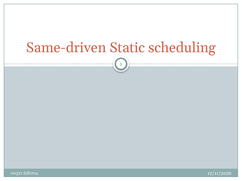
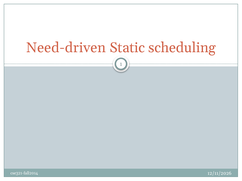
Same-driven: Same-driven -> Need-driven
